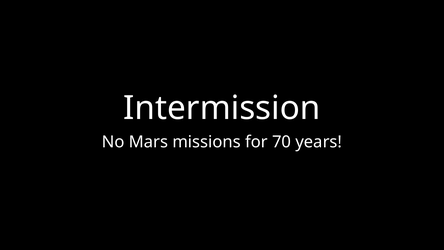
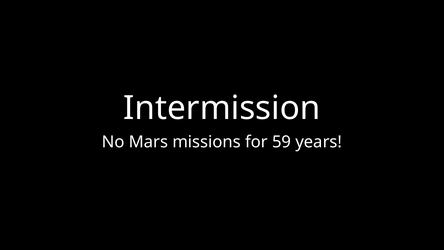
70: 70 -> 59
